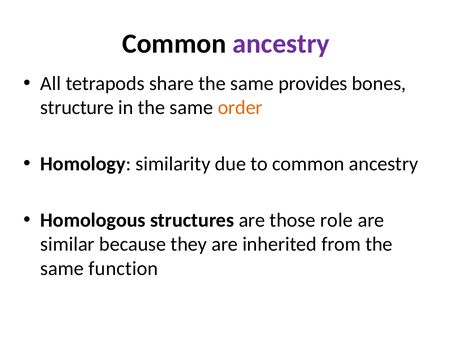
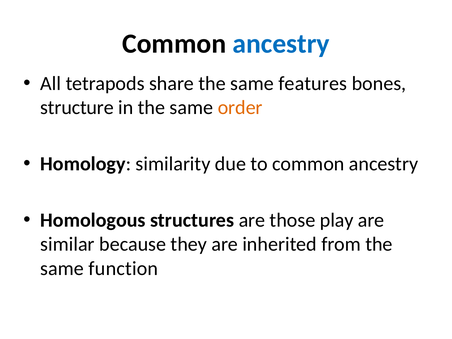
ancestry at (281, 44) colour: purple -> blue
provides: provides -> features
role: role -> play
